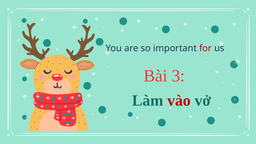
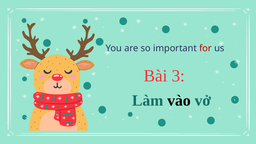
vào colour: red -> black
